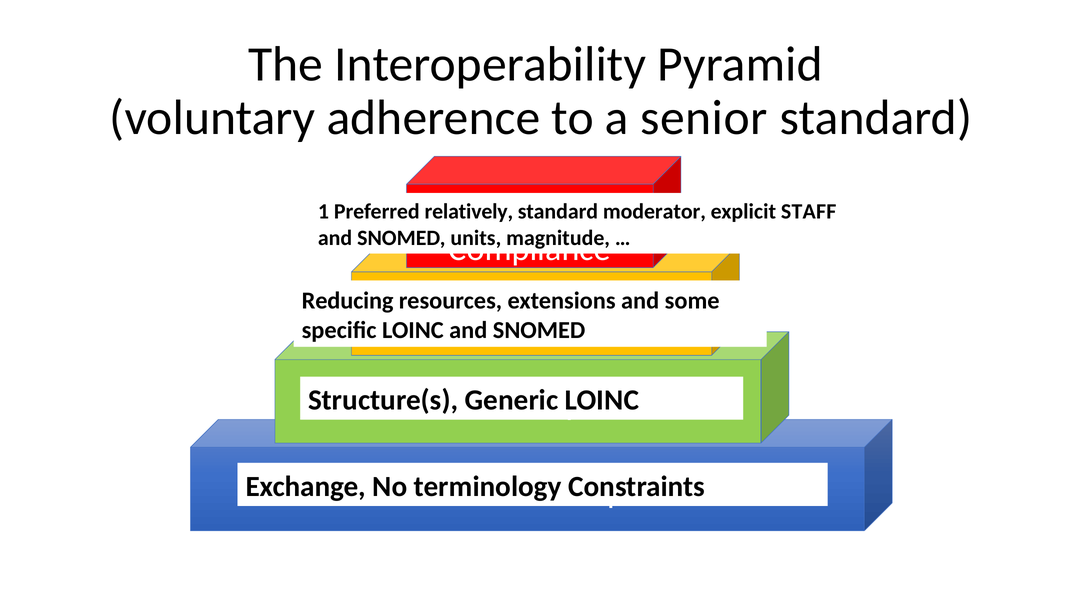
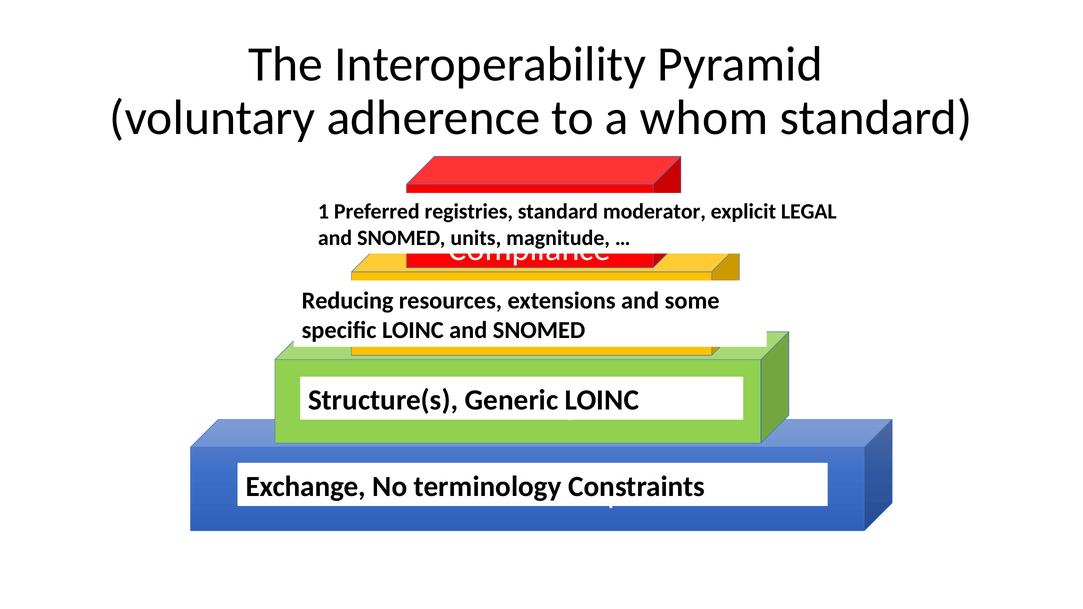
senior: senior -> whom
relatively: relatively -> registries
STAFF: STAFF -> LEGAL
